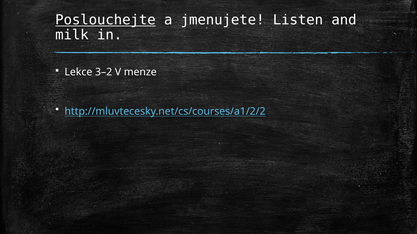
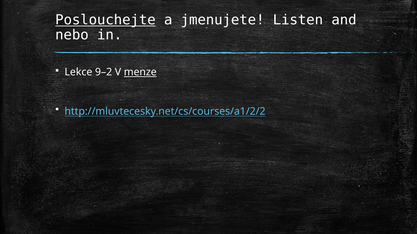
milk: milk -> nebo
3–2: 3–2 -> 9–2
menze underline: none -> present
